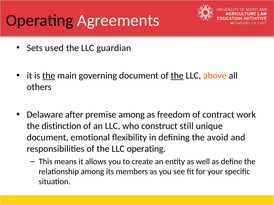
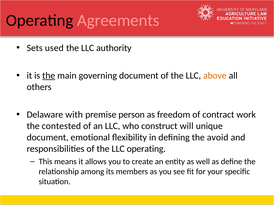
Agreements colour: white -> pink
guardian: guardian -> authority
the at (177, 76) underline: present -> none
after: after -> with
premise among: among -> person
distinction: distinction -> contested
still: still -> will
